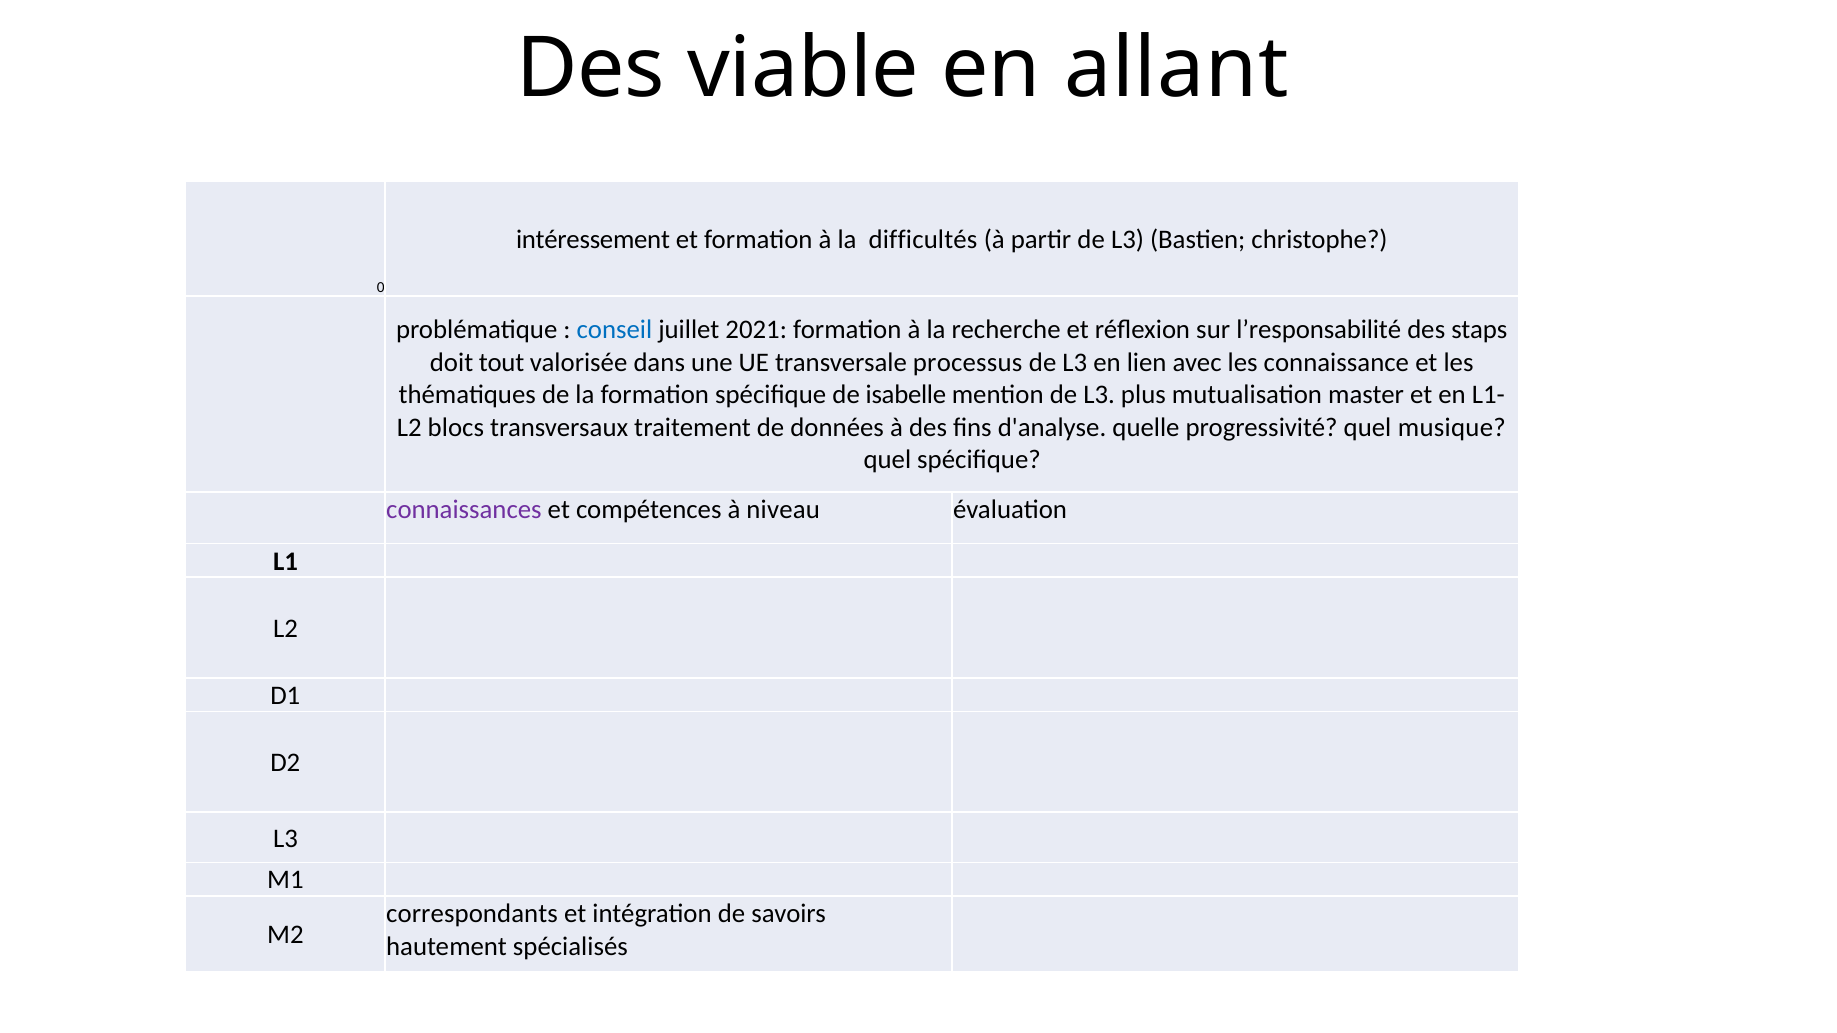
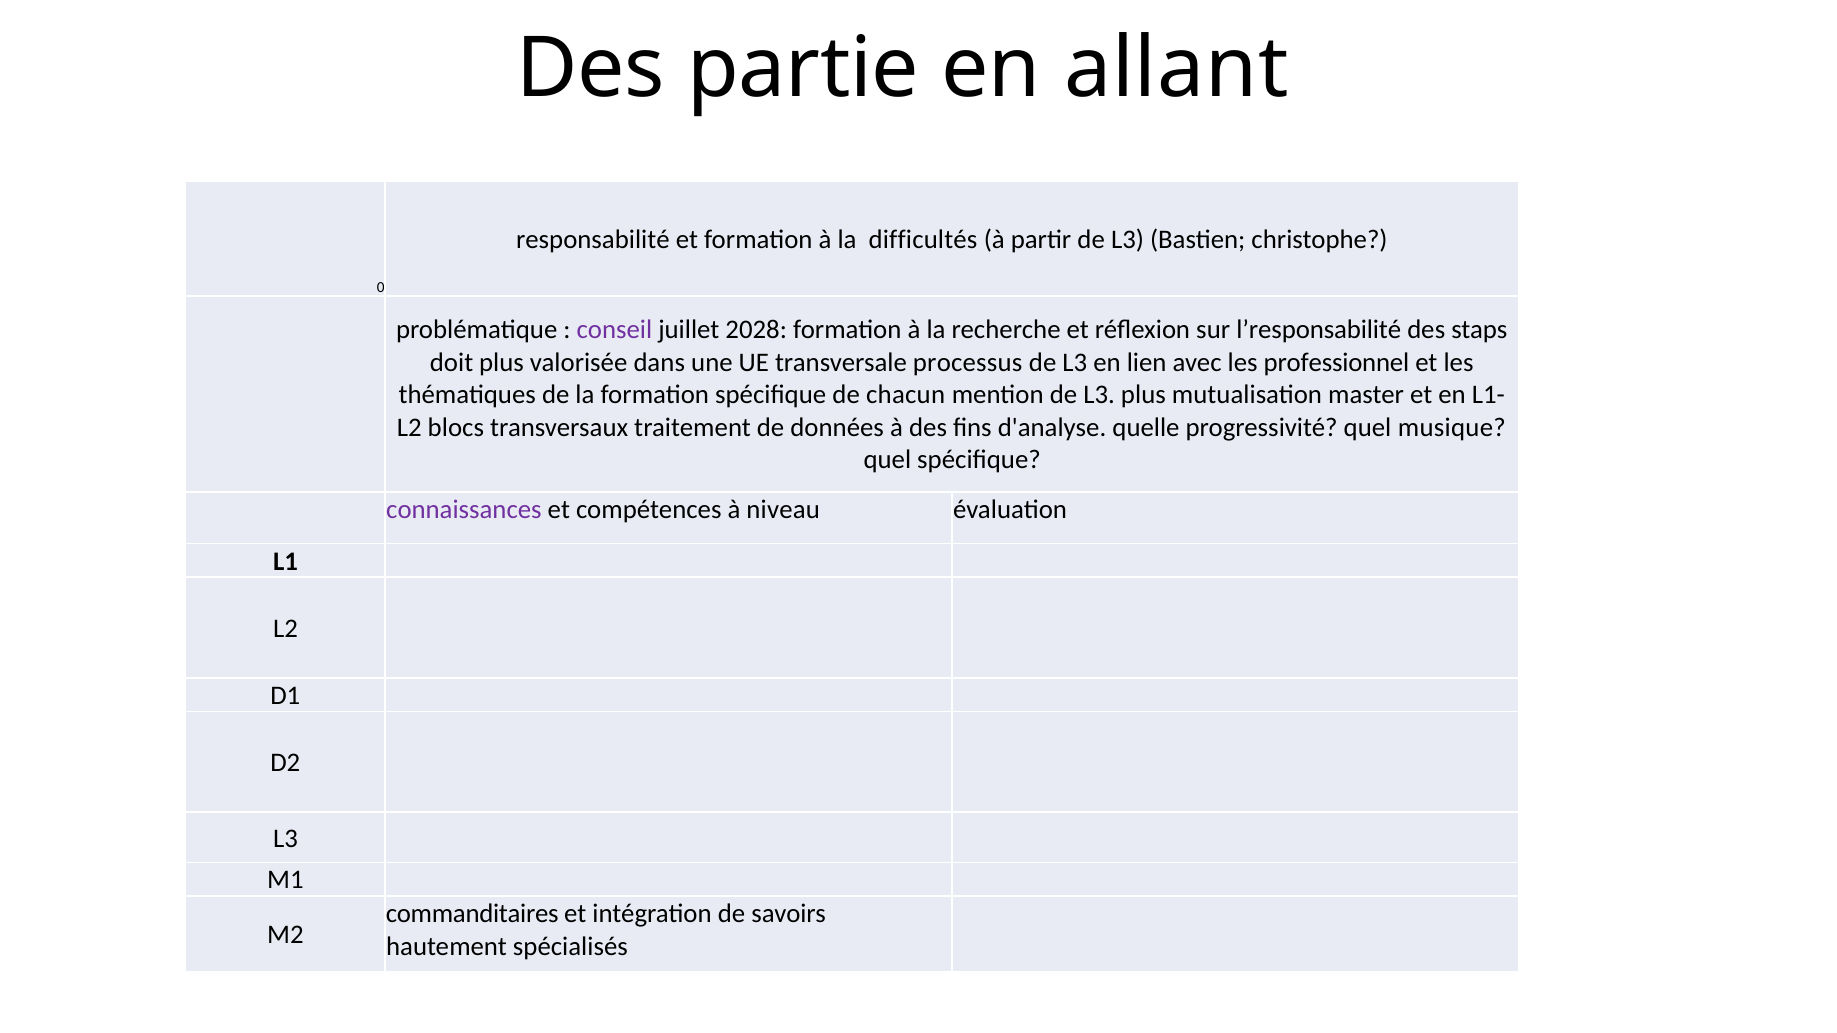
viable: viable -> partie
intéressement: intéressement -> responsabilité
conseil colour: blue -> purple
2021: 2021 -> 2028
doit tout: tout -> plus
connaissance: connaissance -> professionnel
isabelle: isabelle -> chacun
correspondants: correspondants -> commanditaires
